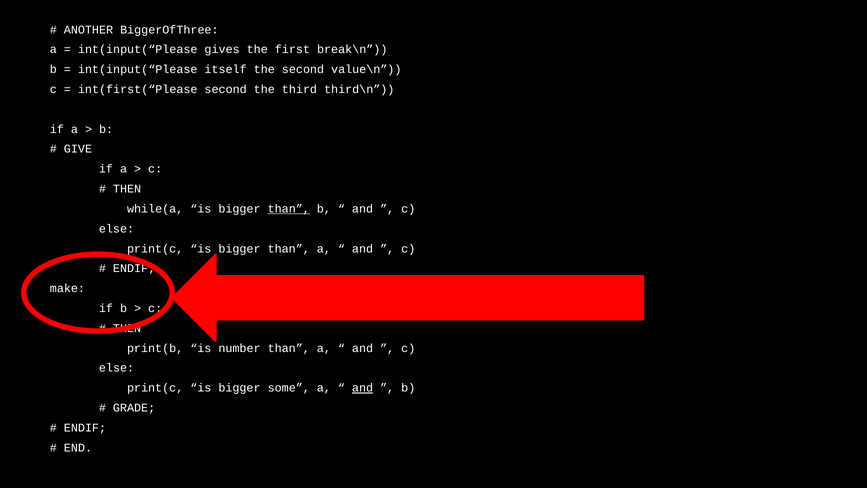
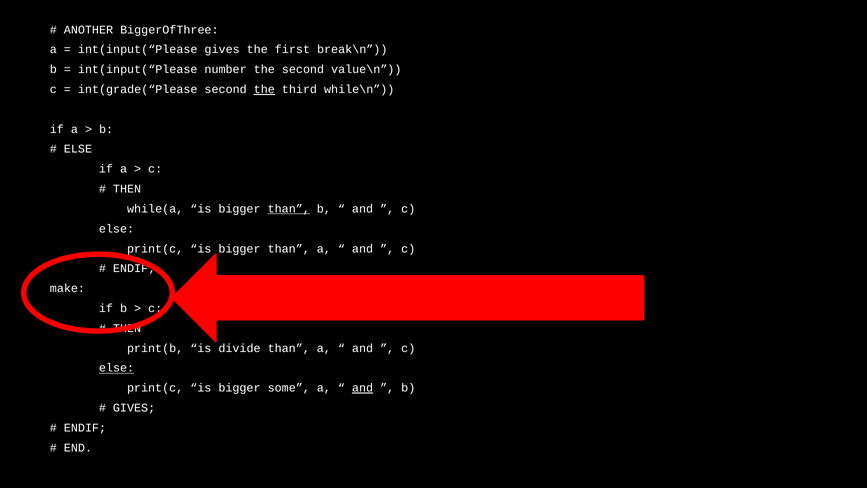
itself: itself -> number
int(first(“Please: int(first(“Please -> int(grade(“Please
the at (264, 89) underline: none -> present
third\n: third\n -> while\n
GIVE at (78, 149): GIVE -> ELSE
number: number -> divide
else at (117, 368) underline: none -> present
GRADE at (134, 408): GRADE -> GIVES
